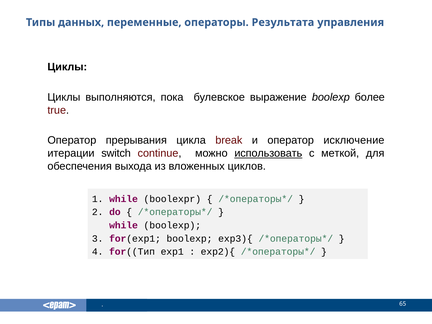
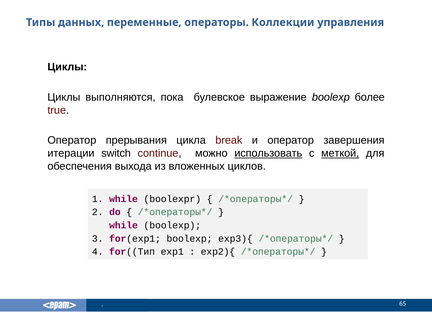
Результата: Результата -> Коллекции
исключение: исключение -> завершения
меткой underline: none -> present
